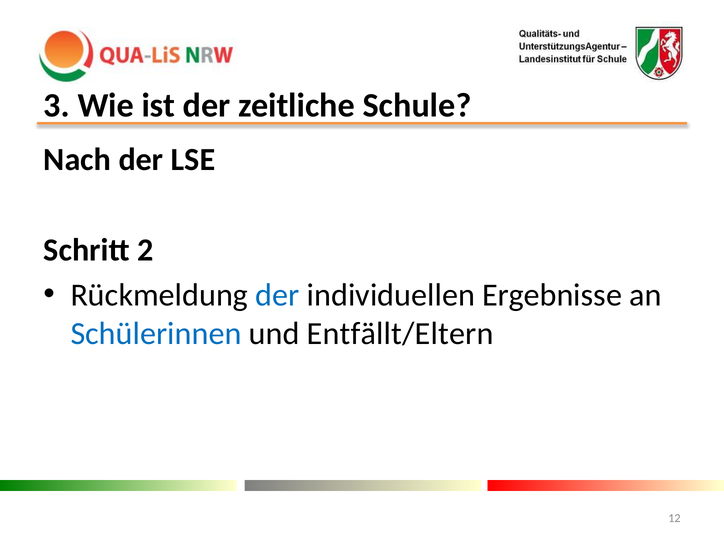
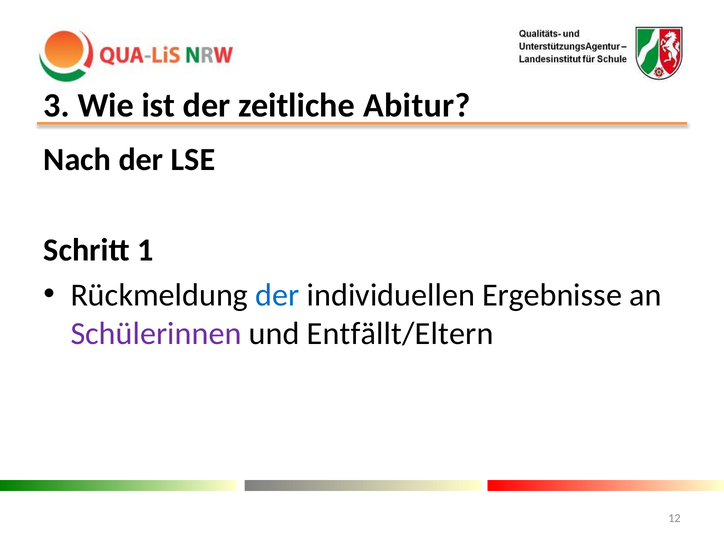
Schule: Schule -> Abitur
2: 2 -> 1
Schülerinnen colour: blue -> purple
